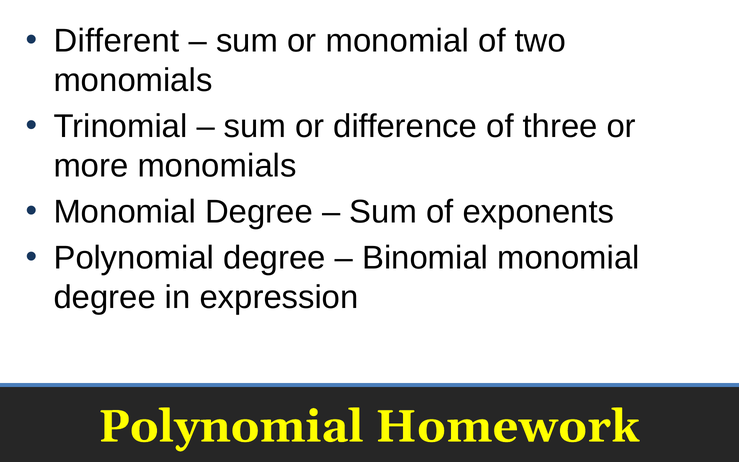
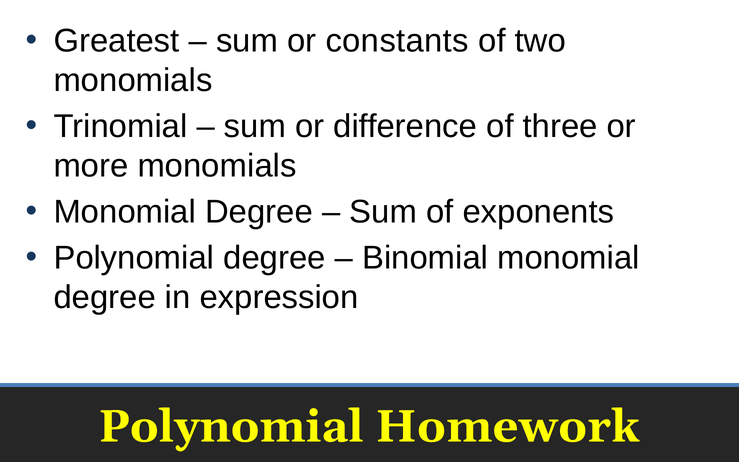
Different: Different -> Greatest
or monomial: monomial -> constants
